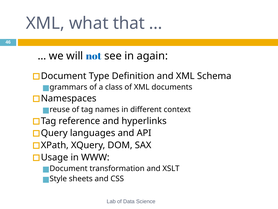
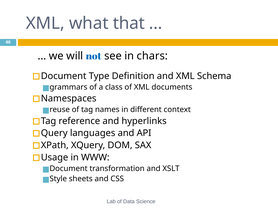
again: again -> chars
